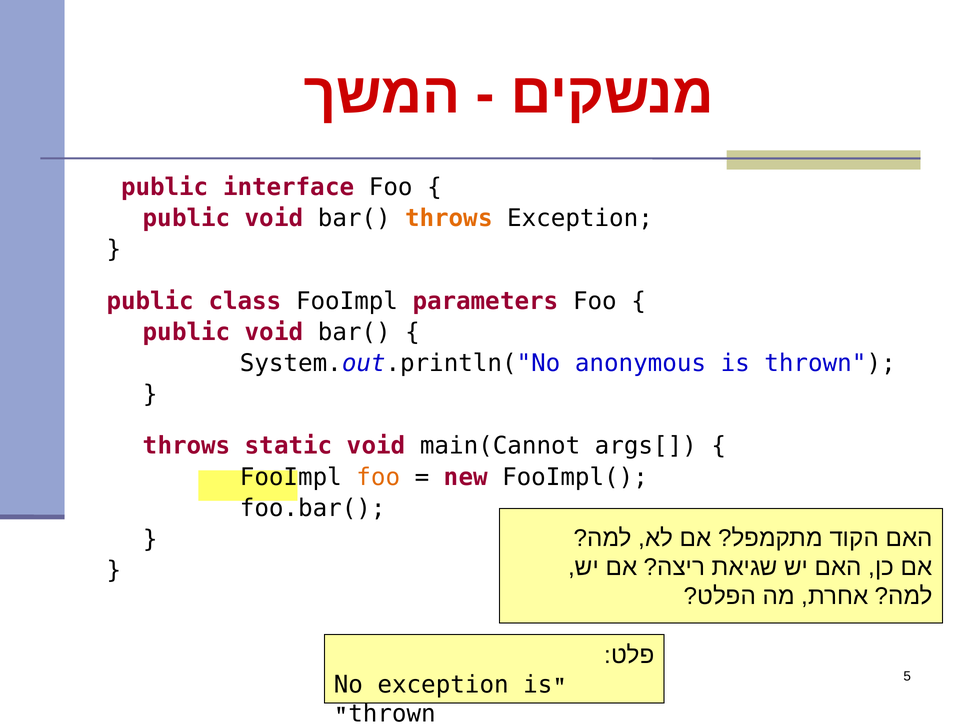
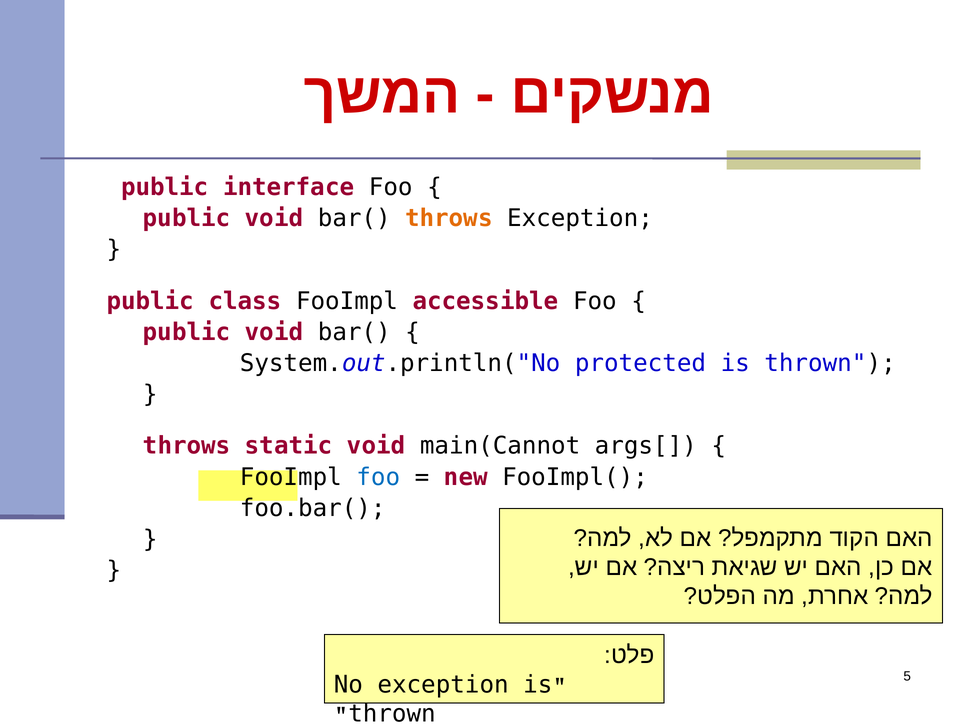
parameters: parameters -> accessible
anonymous: anonymous -> protected
foo at (378, 477) colour: orange -> blue
